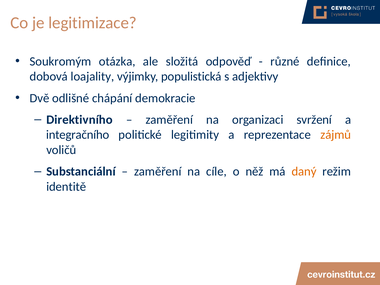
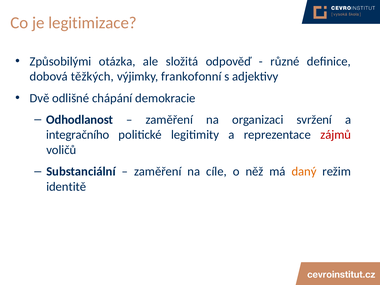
Soukromým: Soukromým -> Způsobilými
loajality: loajality -> těžkých
populistická: populistická -> frankofonní
Direktivního: Direktivního -> Odhodlanost
zájmů colour: orange -> red
